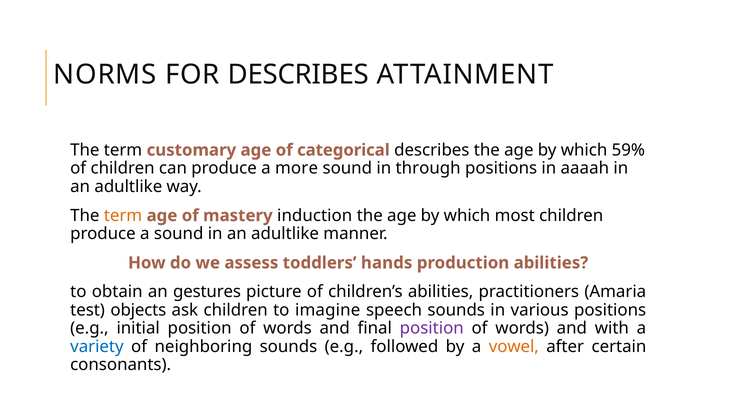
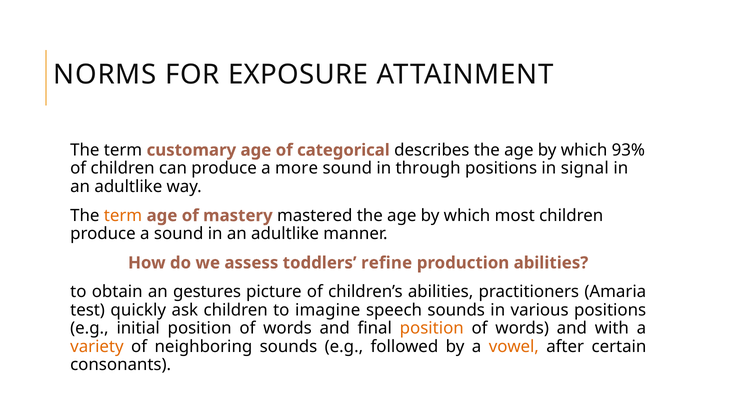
FOR DESCRIBES: DESCRIBES -> EXPOSURE
59%: 59% -> 93%
aaaah: aaaah -> signal
induction: induction -> mastered
hands: hands -> refine
objects: objects -> quickly
position at (432, 328) colour: purple -> orange
variety colour: blue -> orange
